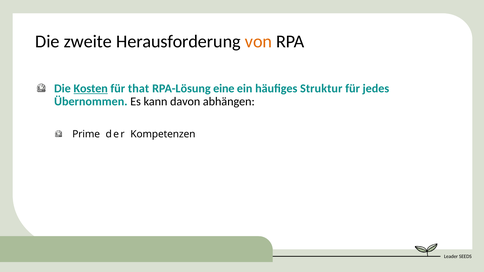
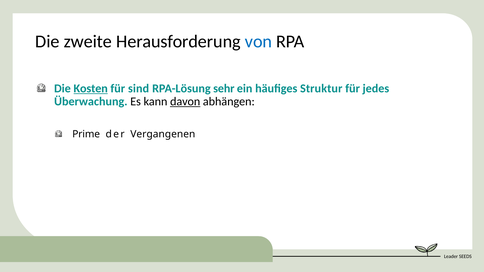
von colour: orange -> blue
that: that -> sind
eine: eine -> sehr
Übernommen: Übernommen -> Überwachung
davon underline: none -> present
Kompetenzen: Kompetenzen -> Vergangenen
